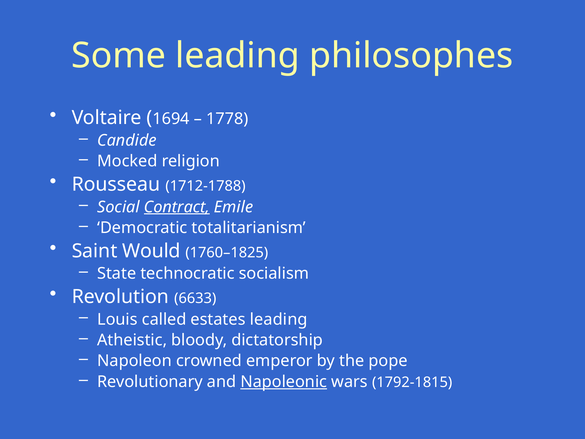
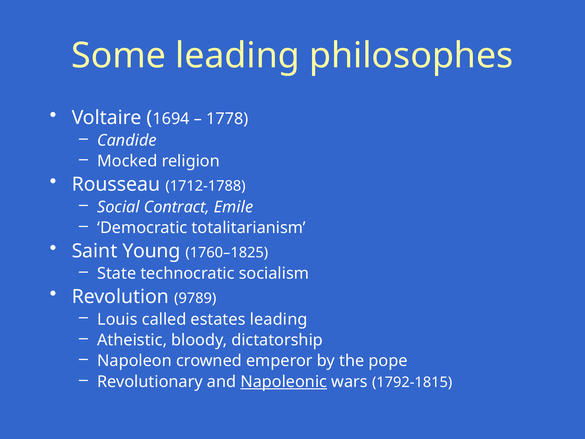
Contract underline: present -> none
Would: Would -> Young
6633: 6633 -> 9789
